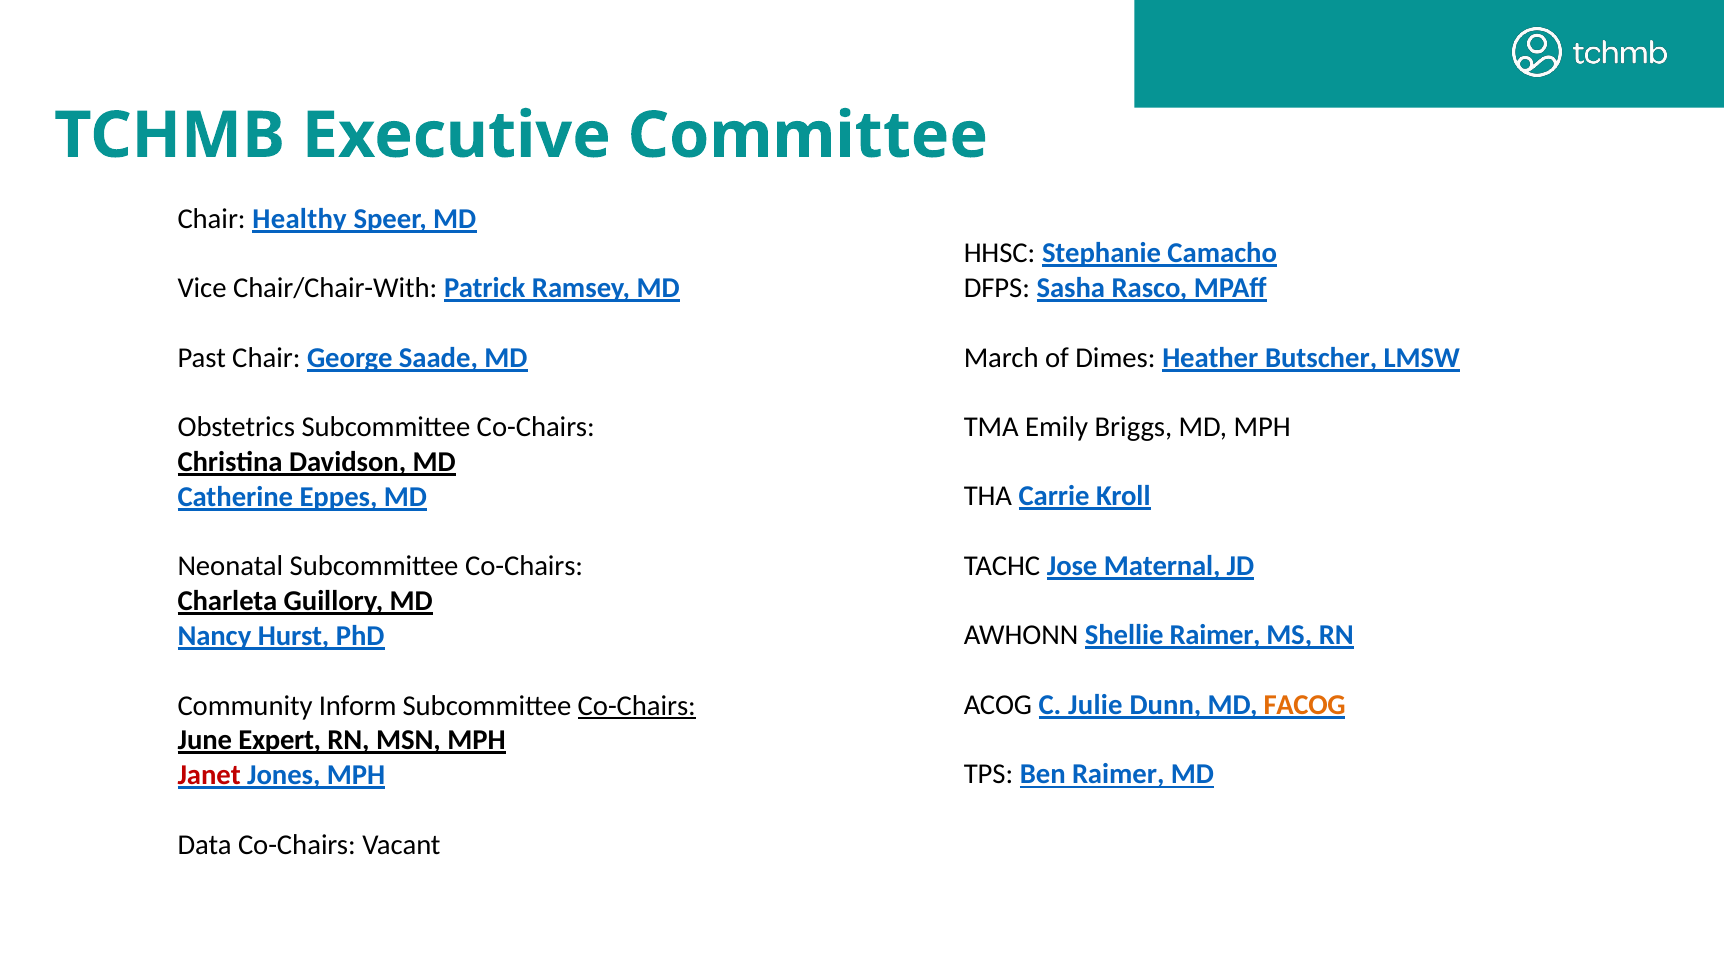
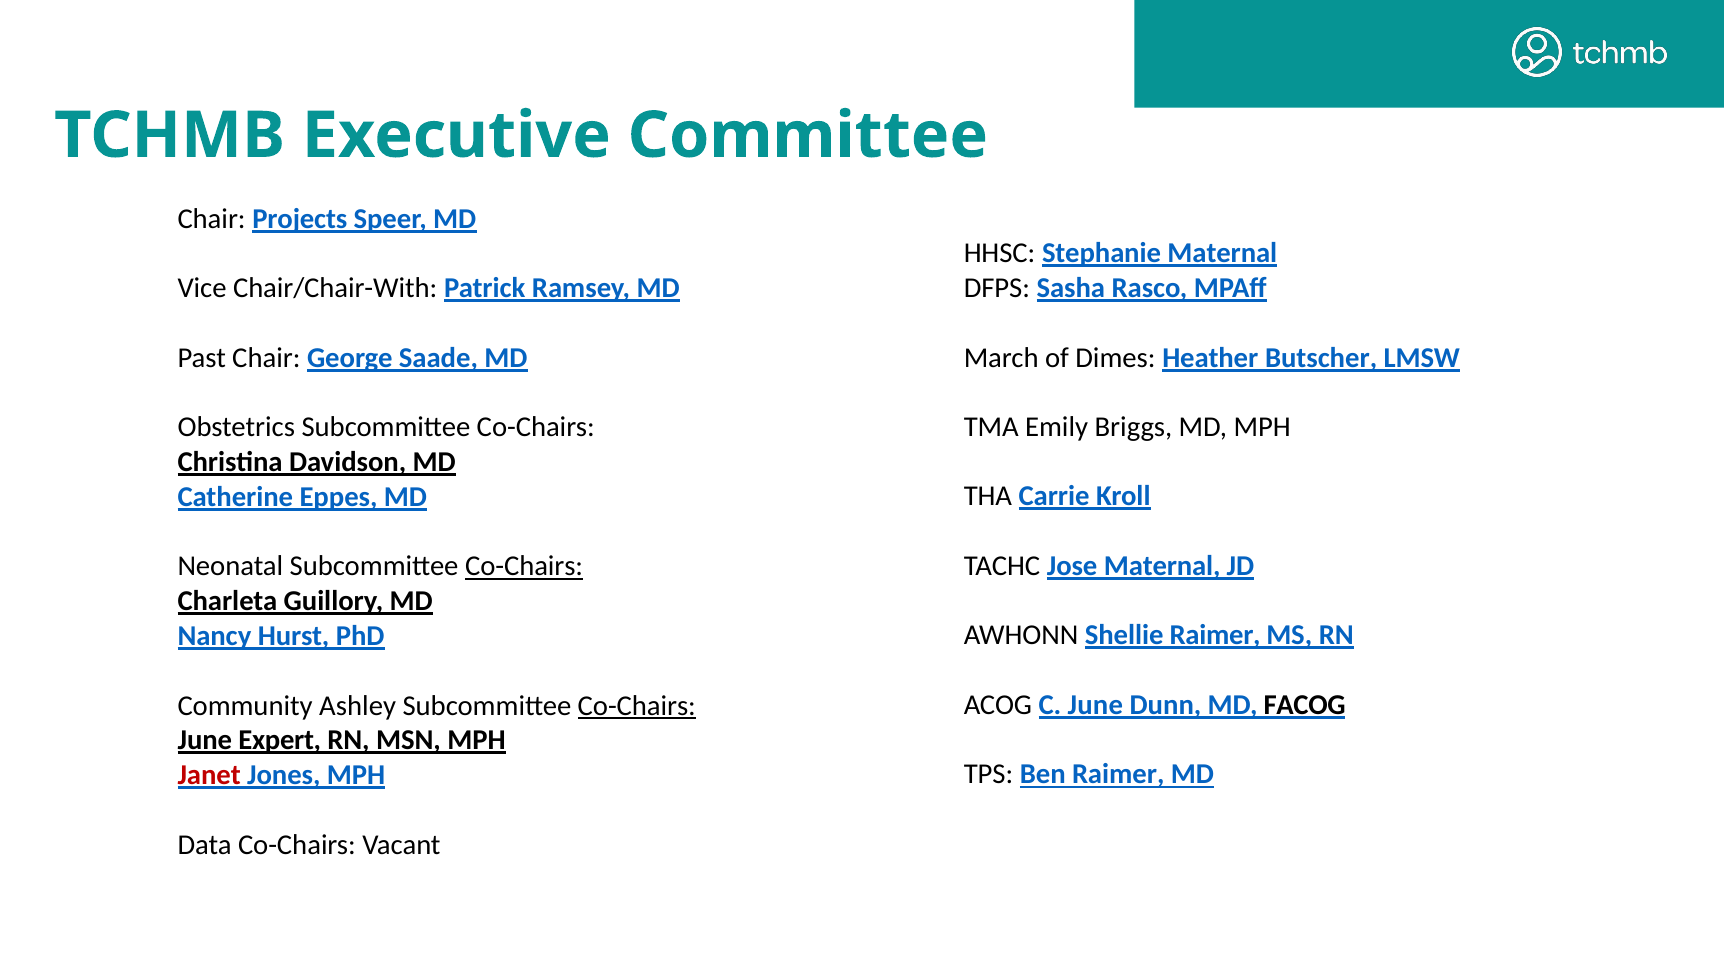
Healthy: Healthy -> Projects
Stephanie Camacho: Camacho -> Maternal
Co-Chairs at (524, 567) underline: none -> present
C Julie: Julie -> June
FACOG colour: orange -> black
Inform: Inform -> Ashley
